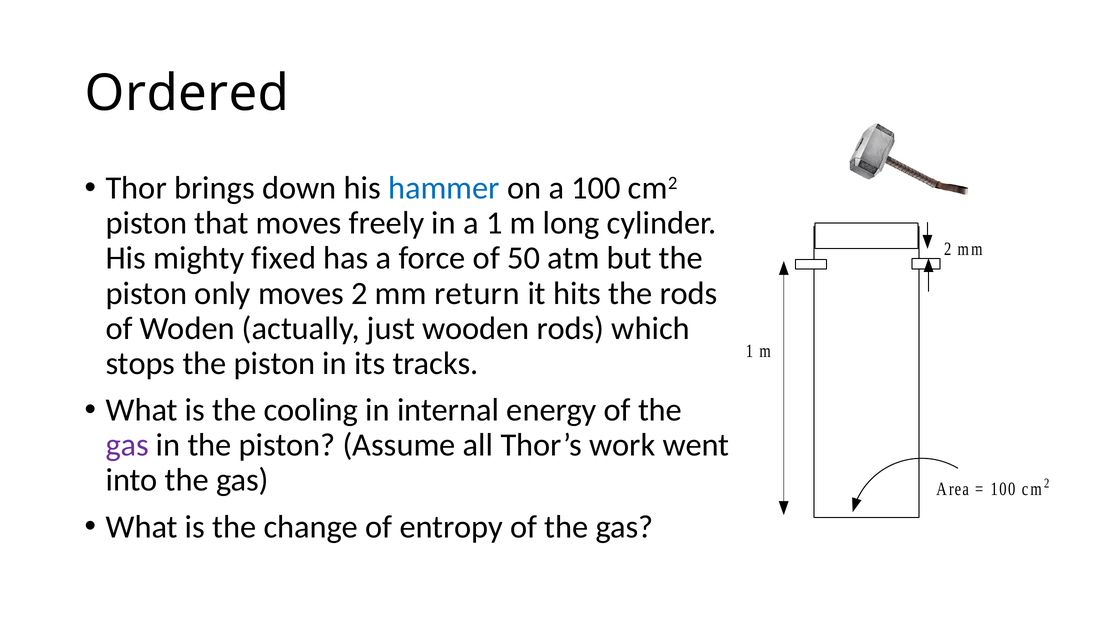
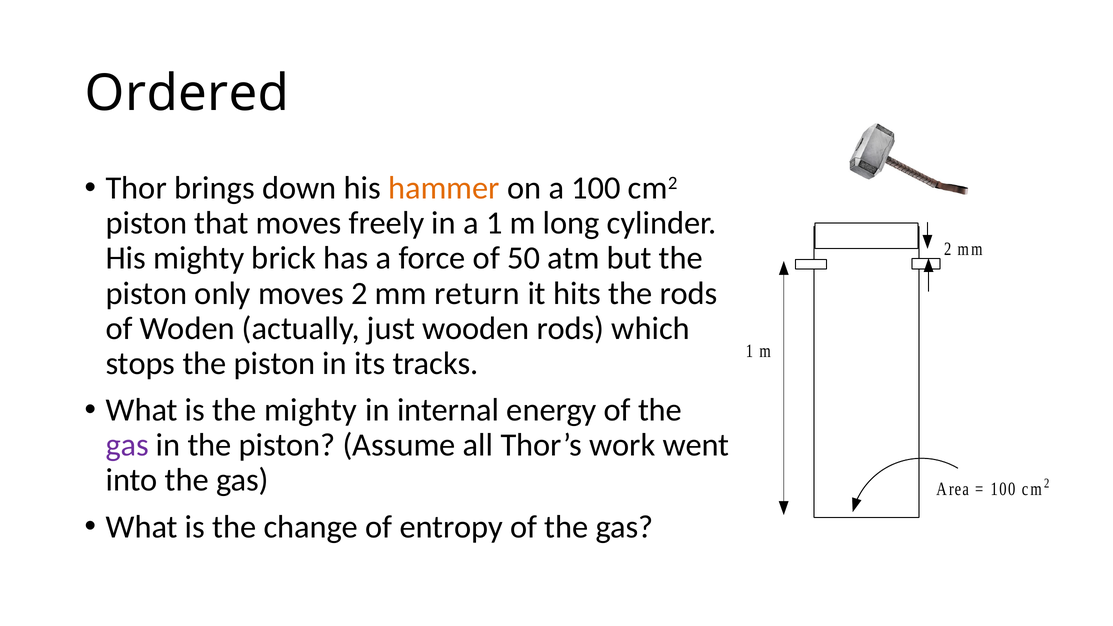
hammer colour: blue -> orange
fixed: fixed -> brick
the cooling: cooling -> mighty
